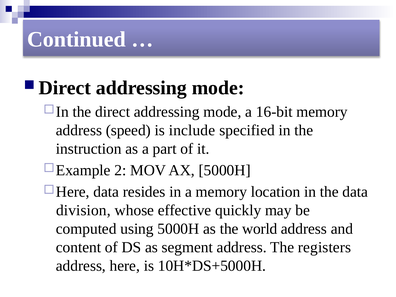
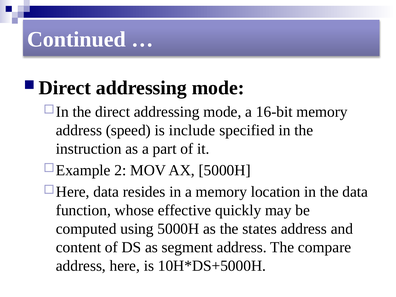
division: division -> function
world: world -> states
registers: registers -> compare
